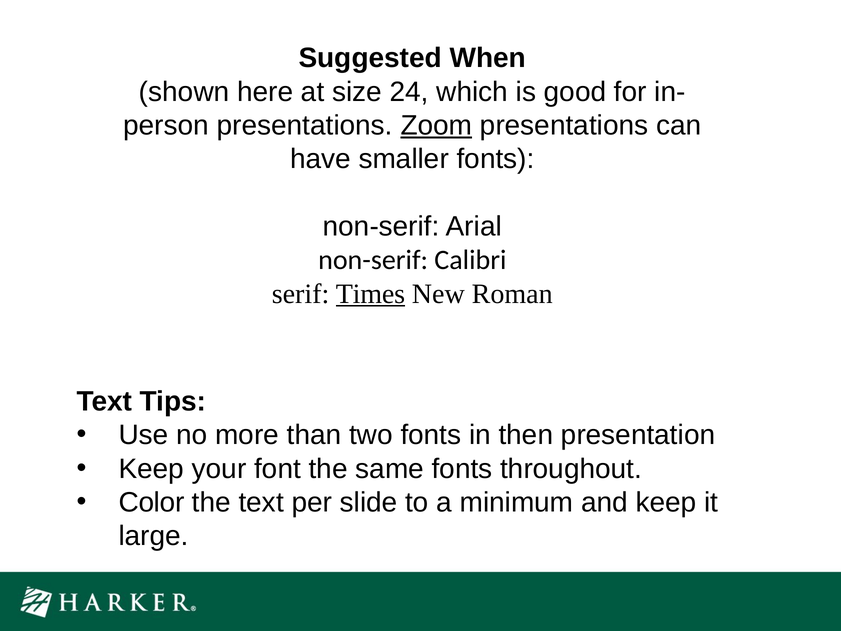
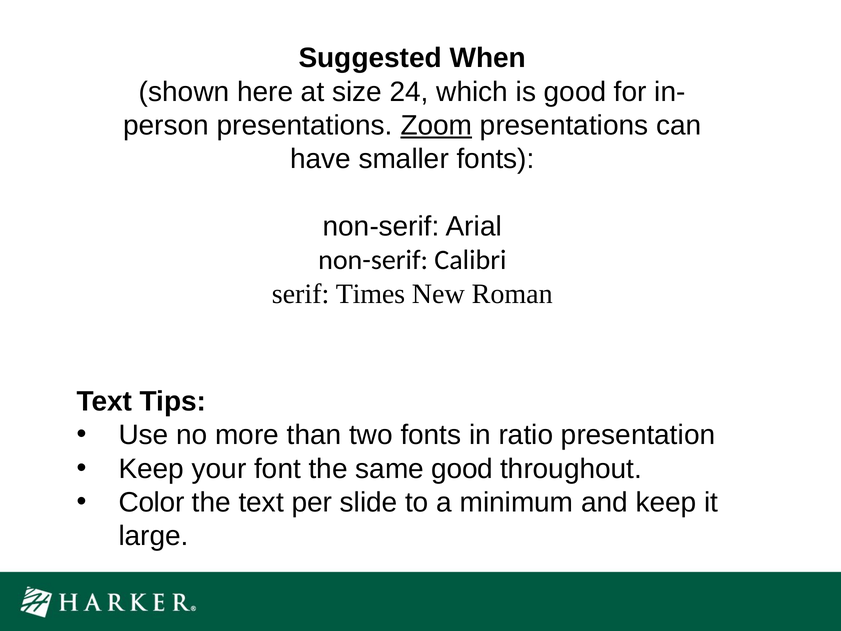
Times underline: present -> none
then: then -> ratio
same fonts: fonts -> good
